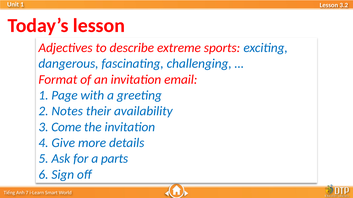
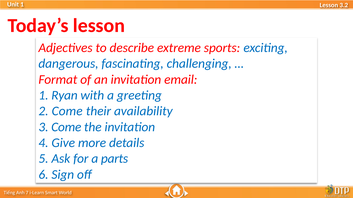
Page: Page -> Ryan
2 Notes: Notes -> Come
